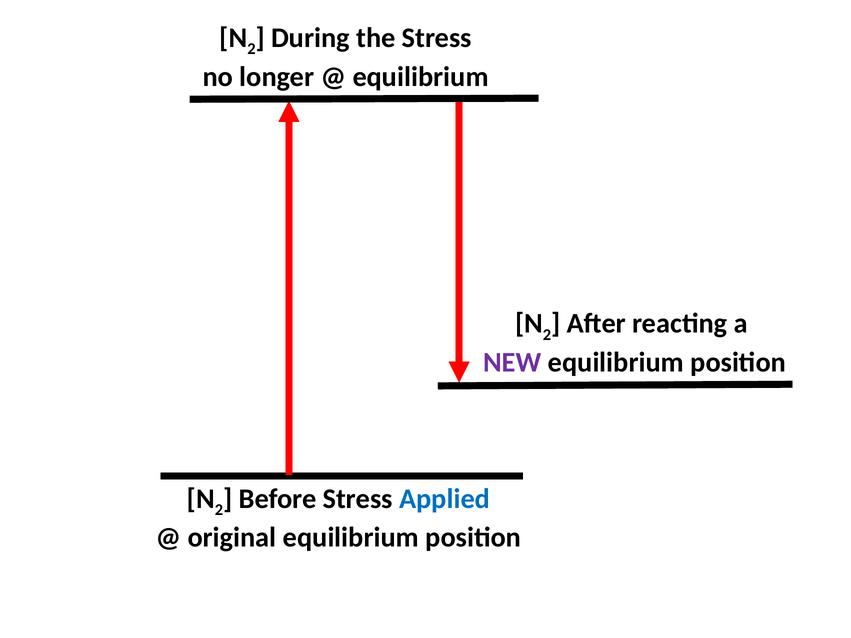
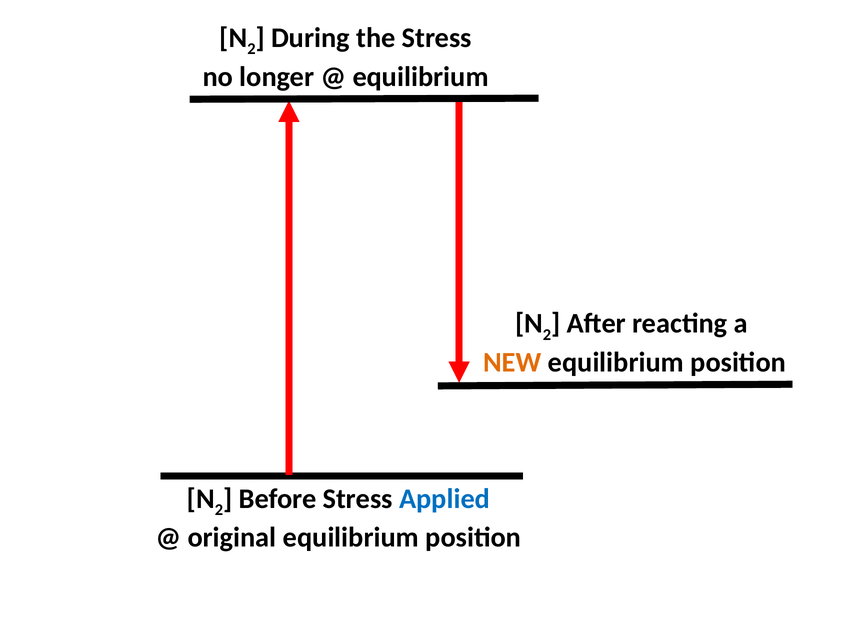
NEW colour: purple -> orange
